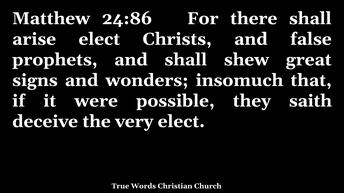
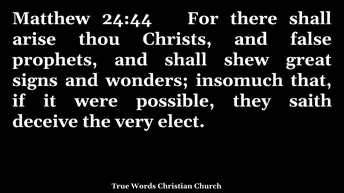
24:86: 24:86 -> 24:44
arise elect: elect -> thou
